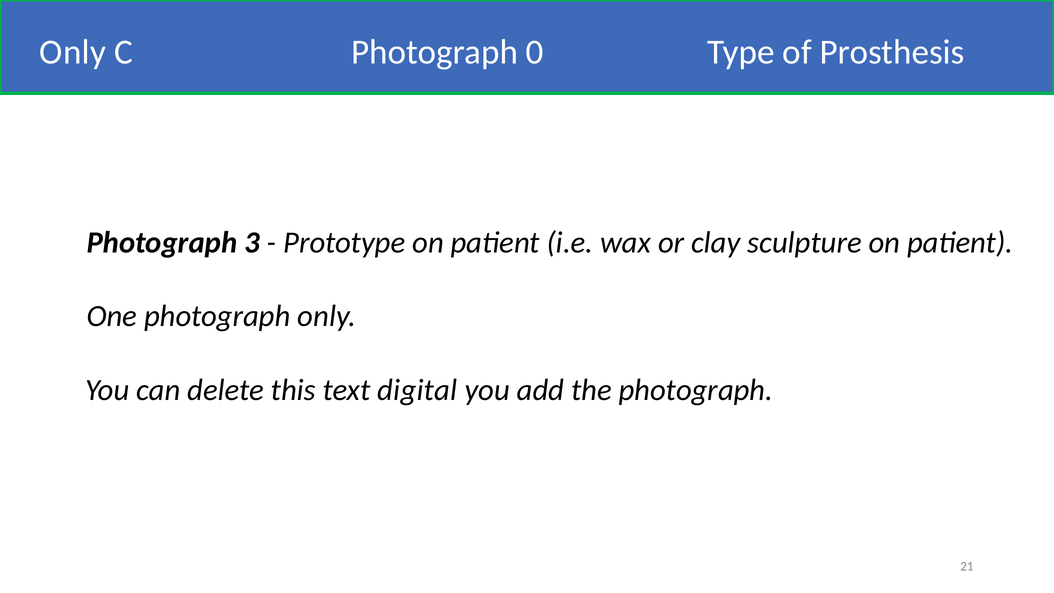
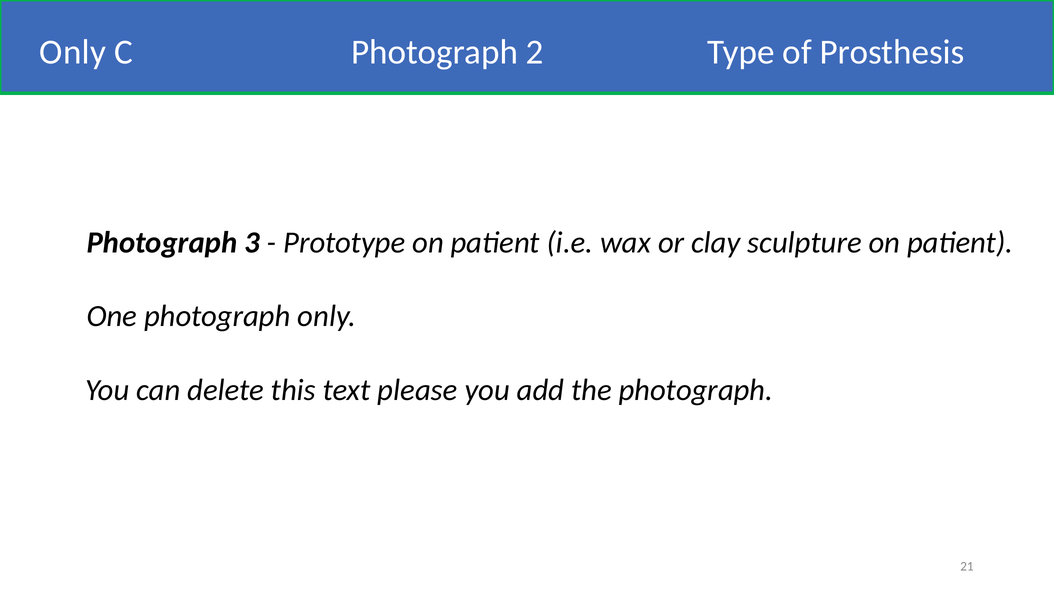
0: 0 -> 2
digital: digital -> please
